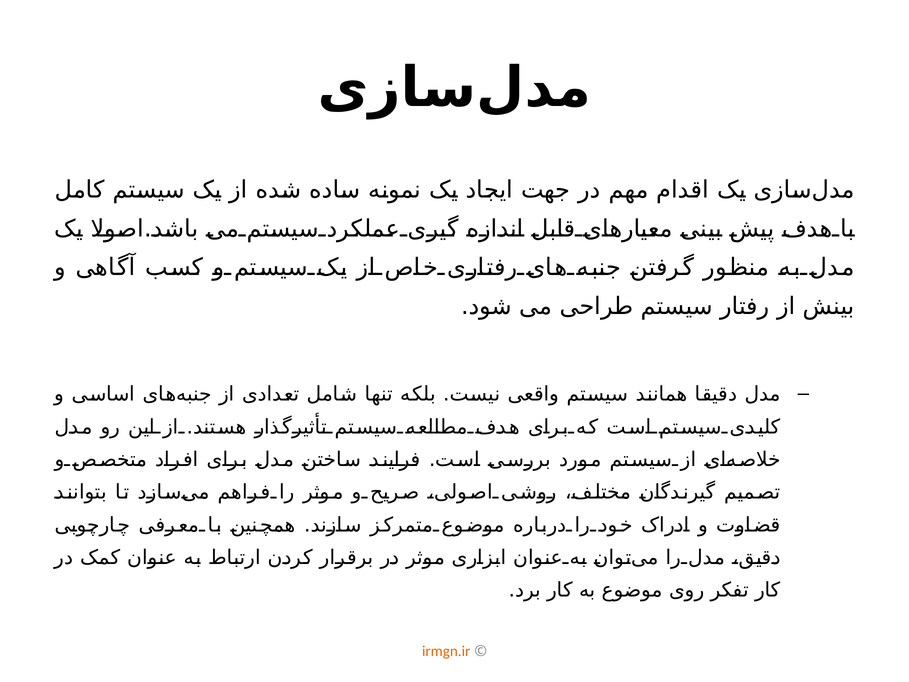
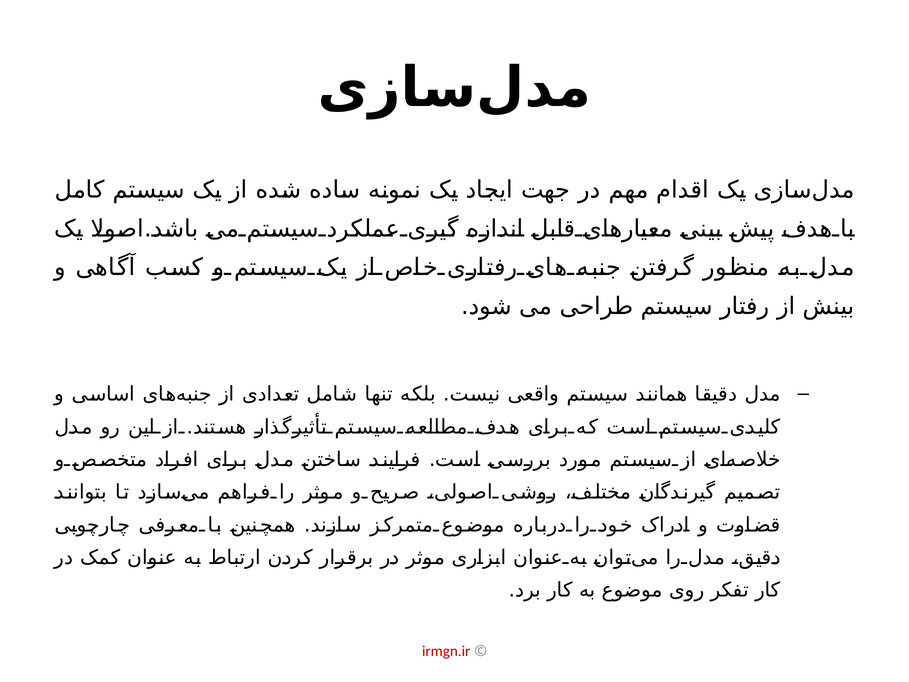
irmgn.ir colour: orange -> red
